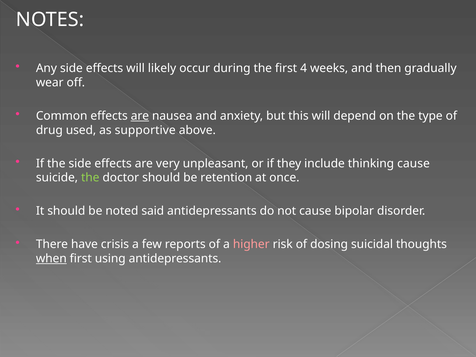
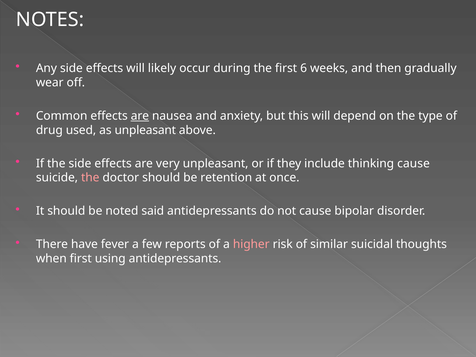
4: 4 -> 6
as supportive: supportive -> unpleasant
the at (90, 178) colour: light green -> pink
crisis: crisis -> fever
dosing: dosing -> similar
when underline: present -> none
